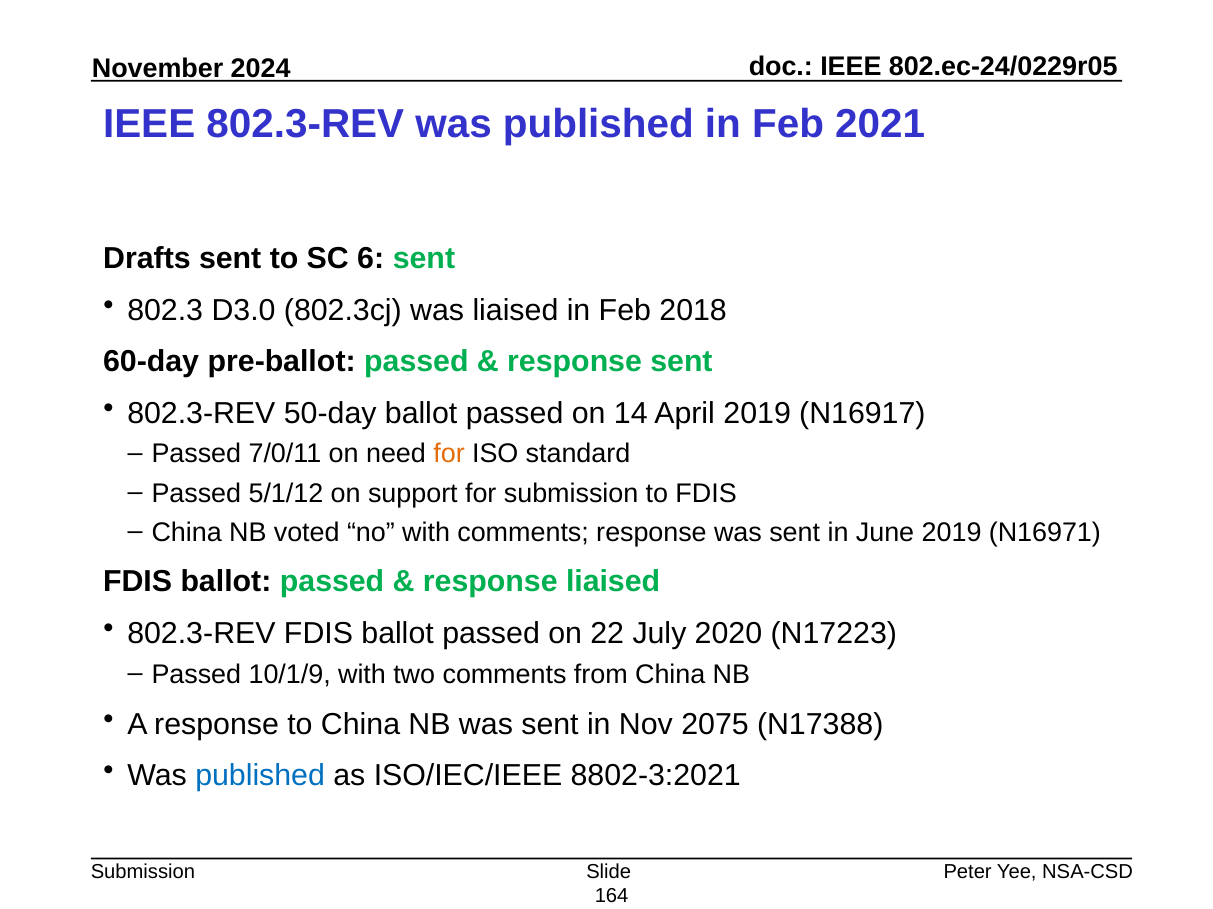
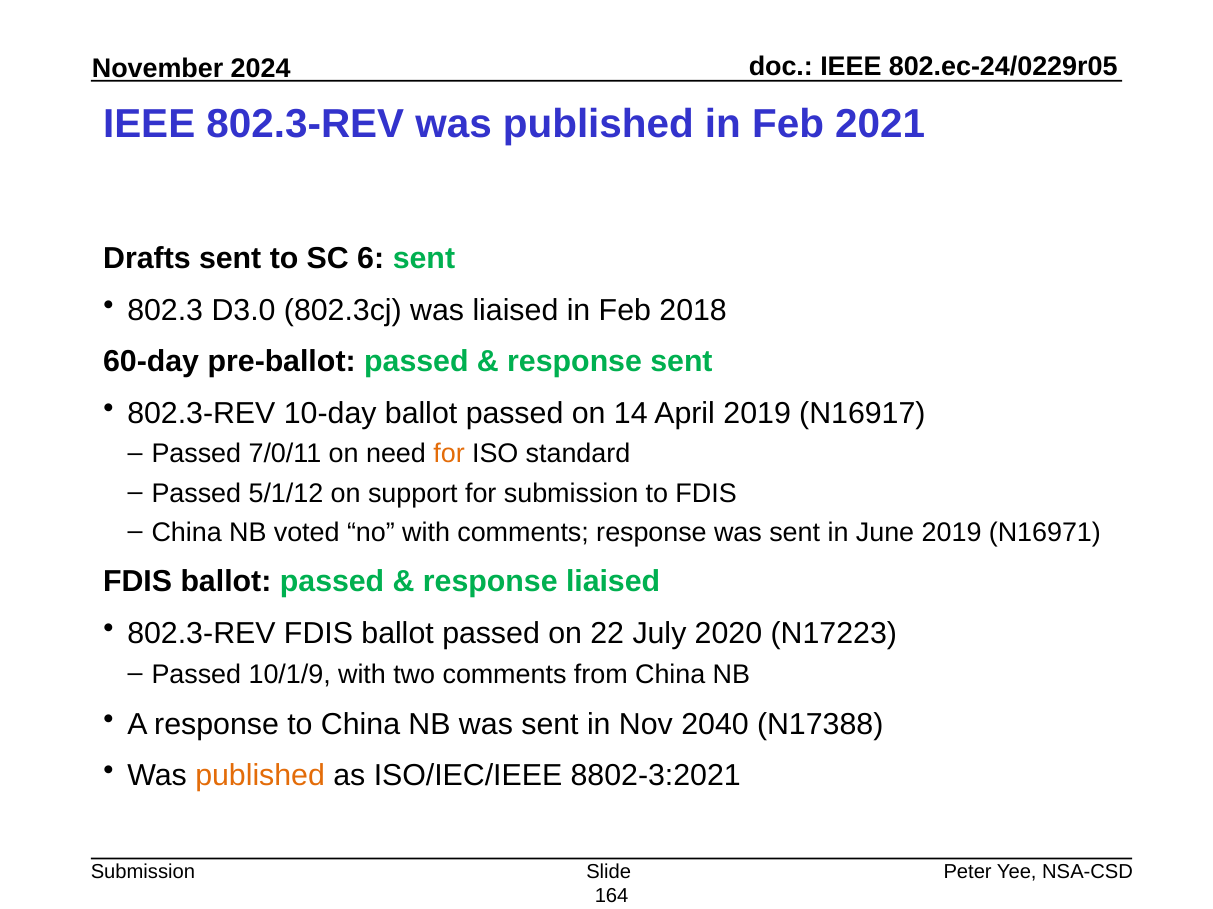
50-day: 50-day -> 10-day
2075: 2075 -> 2040
published at (260, 776) colour: blue -> orange
